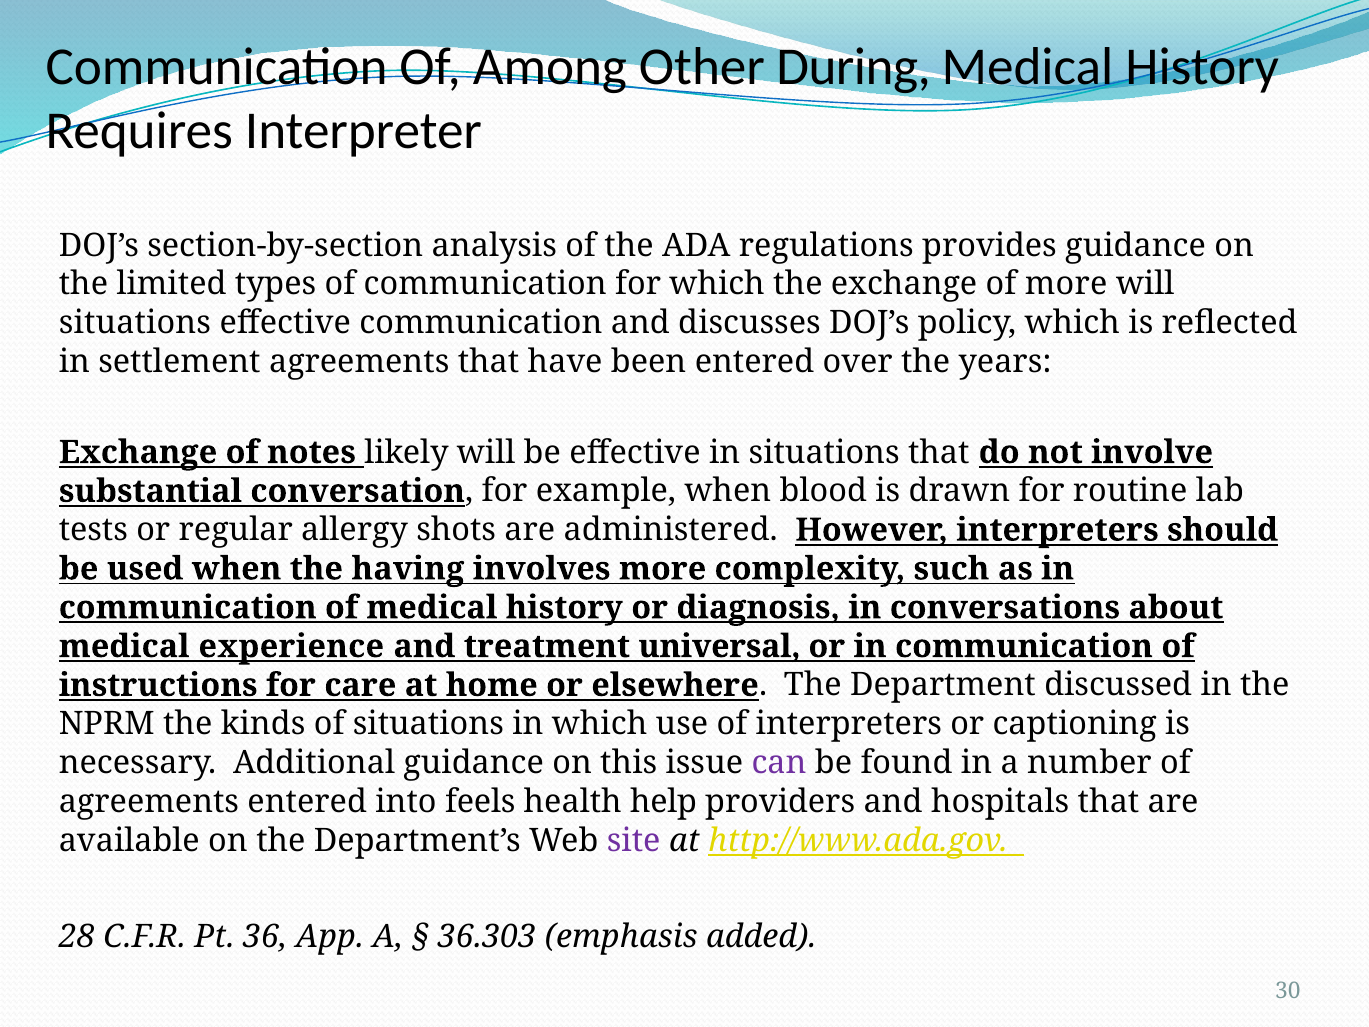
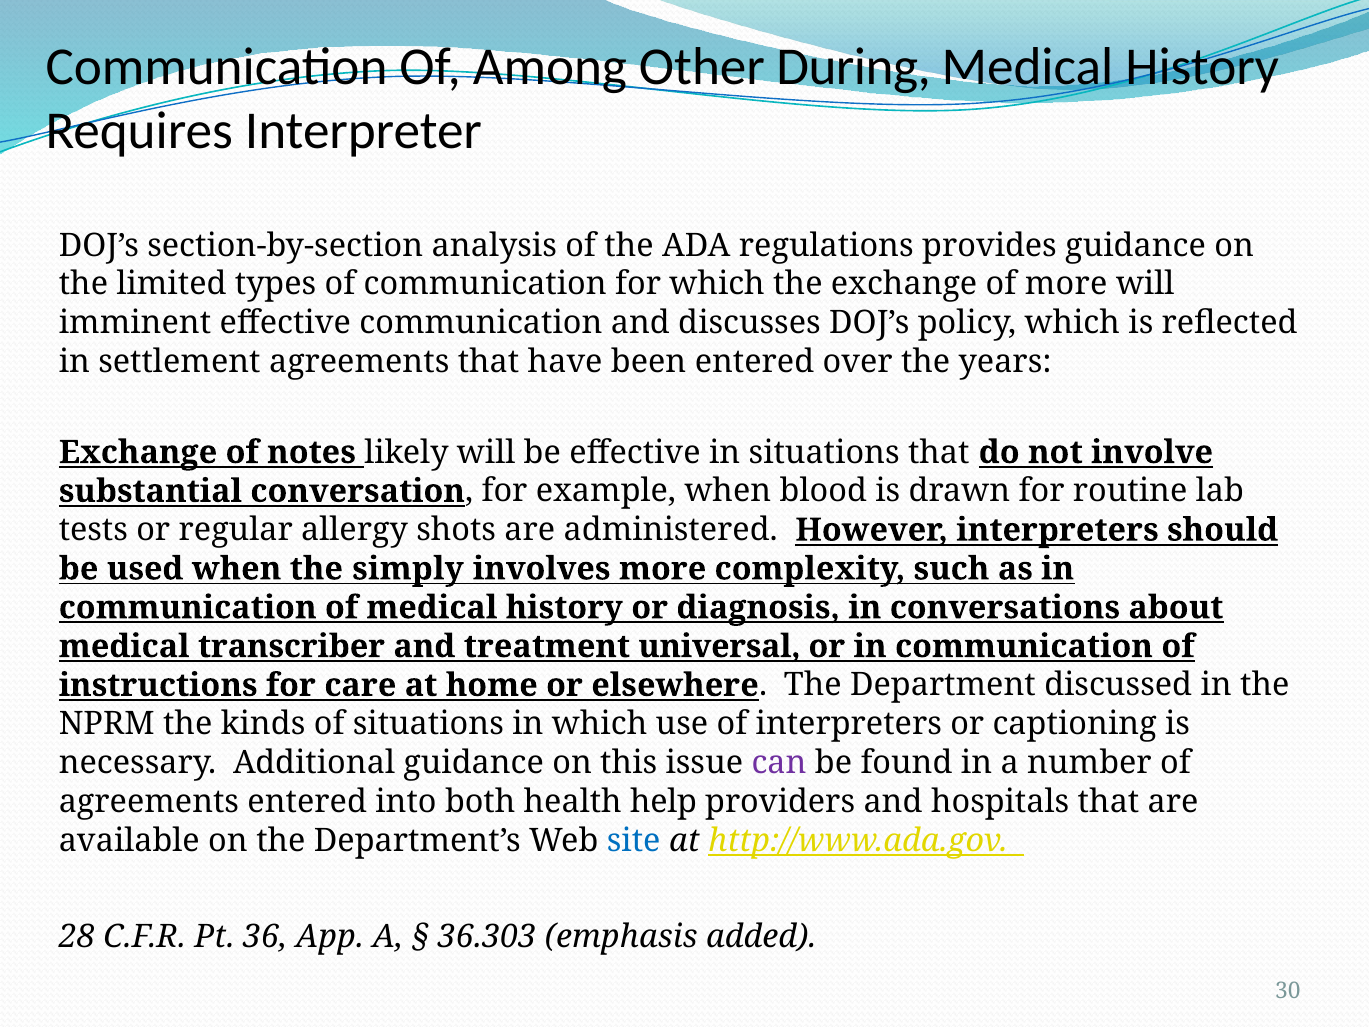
situations at (135, 323): situations -> imminent
having: having -> simply
experience: experience -> transcriber
feels: feels -> both
site colour: purple -> blue
